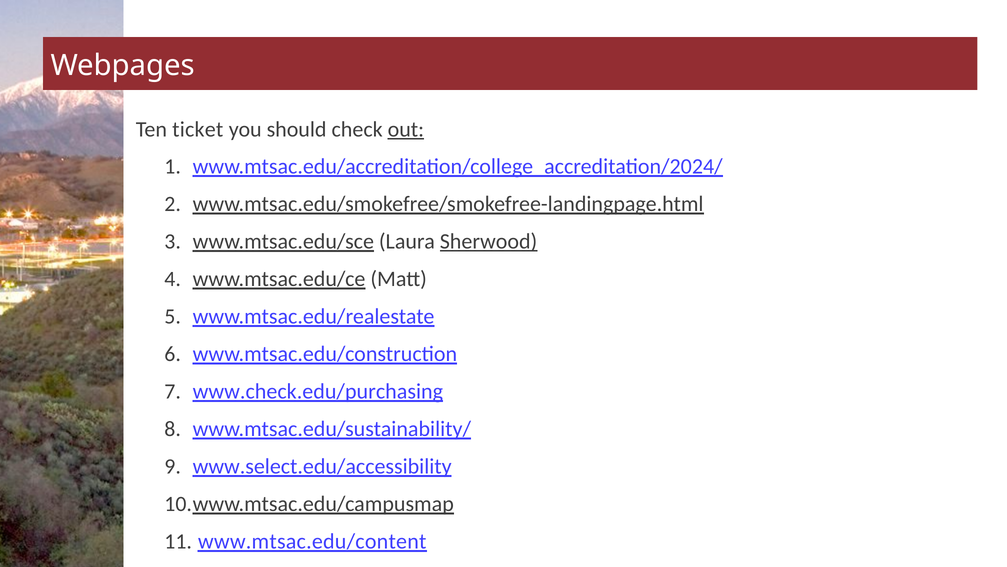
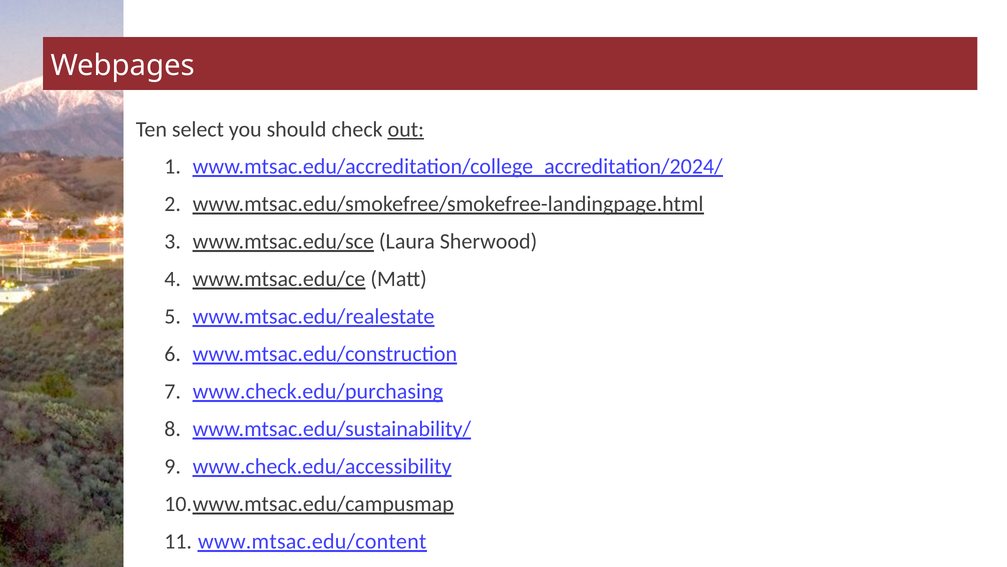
ticket: ticket -> select
Sherwood underline: present -> none
www.select.edu/accessibility: www.select.edu/accessibility -> www.check.edu/accessibility
